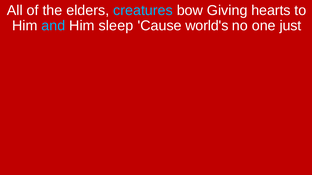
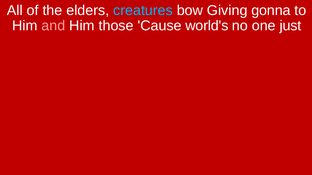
hearts: hearts -> gonna
and colour: light blue -> pink
sleep: sleep -> those
